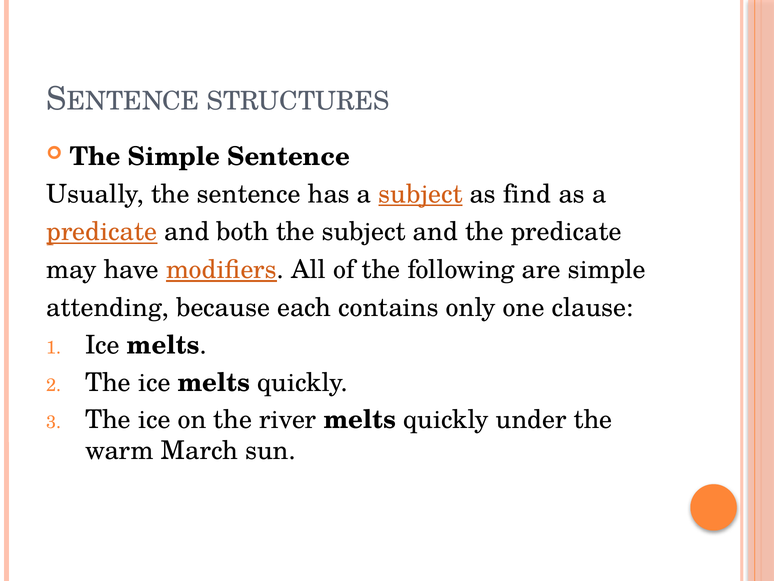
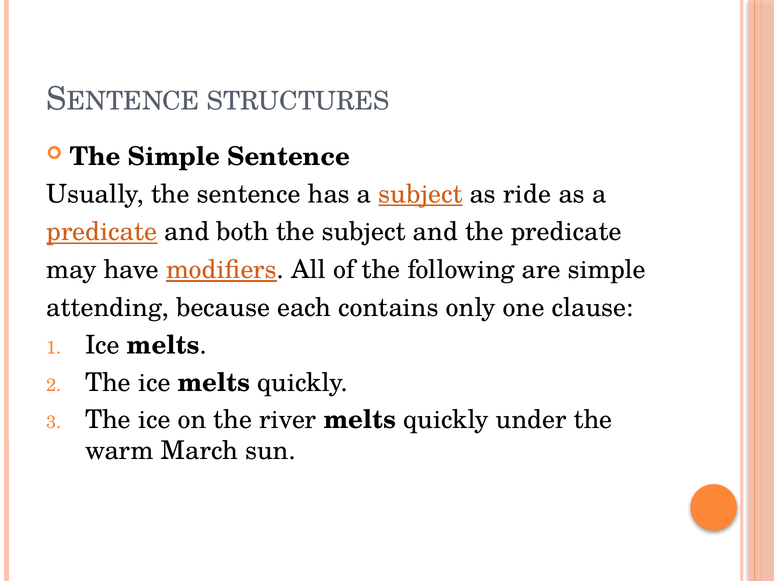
find: find -> ride
